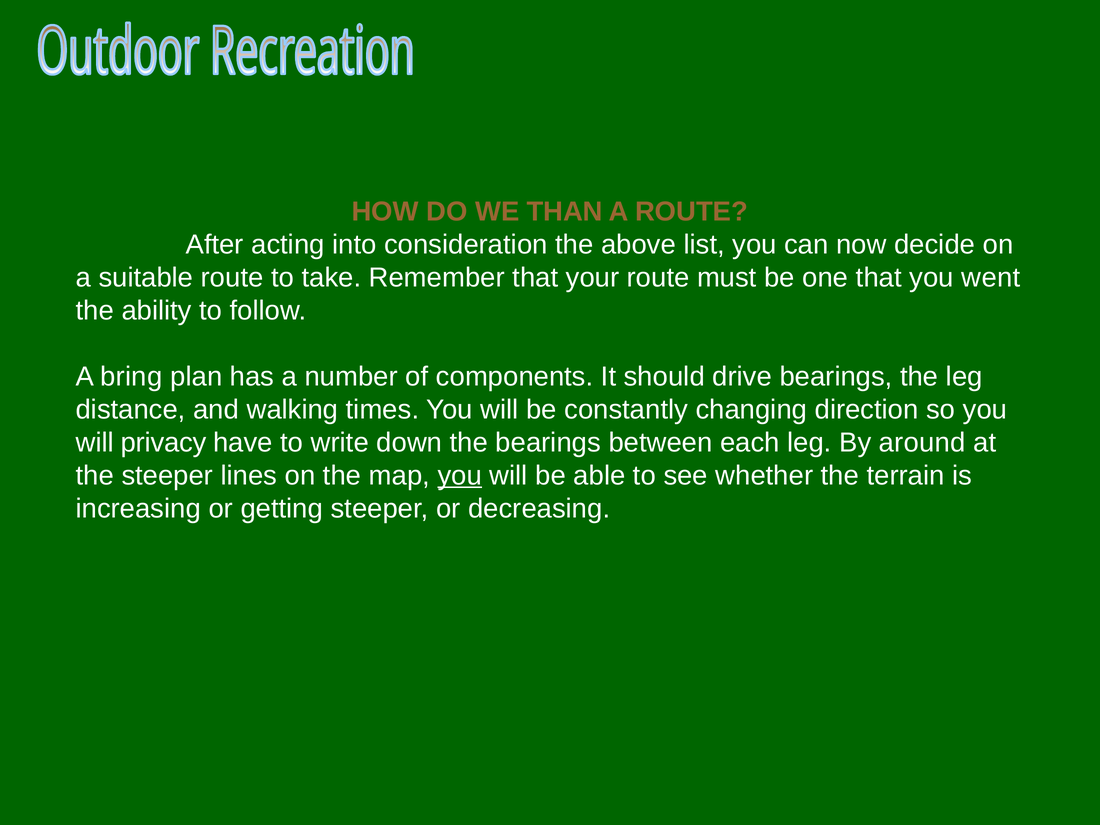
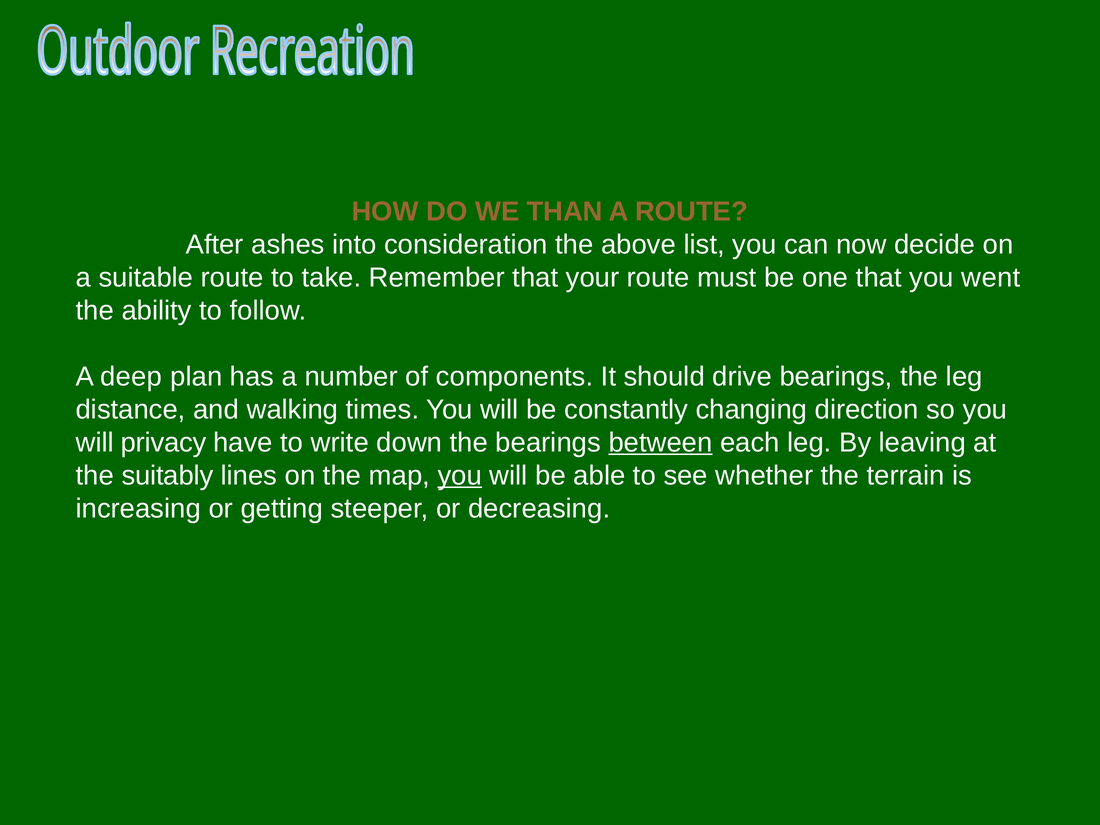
acting: acting -> ashes
bring: bring -> deep
between underline: none -> present
around: around -> leaving
the steeper: steeper -> suitably
